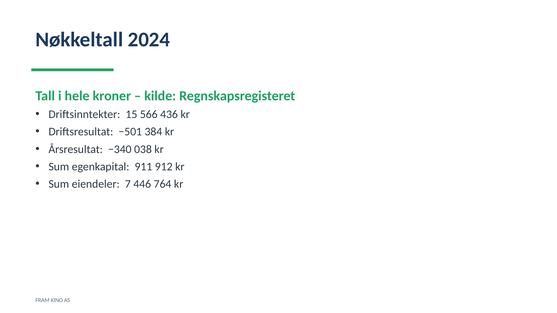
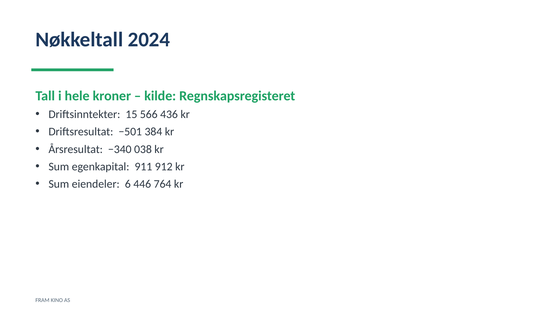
7: 7 -> 6
